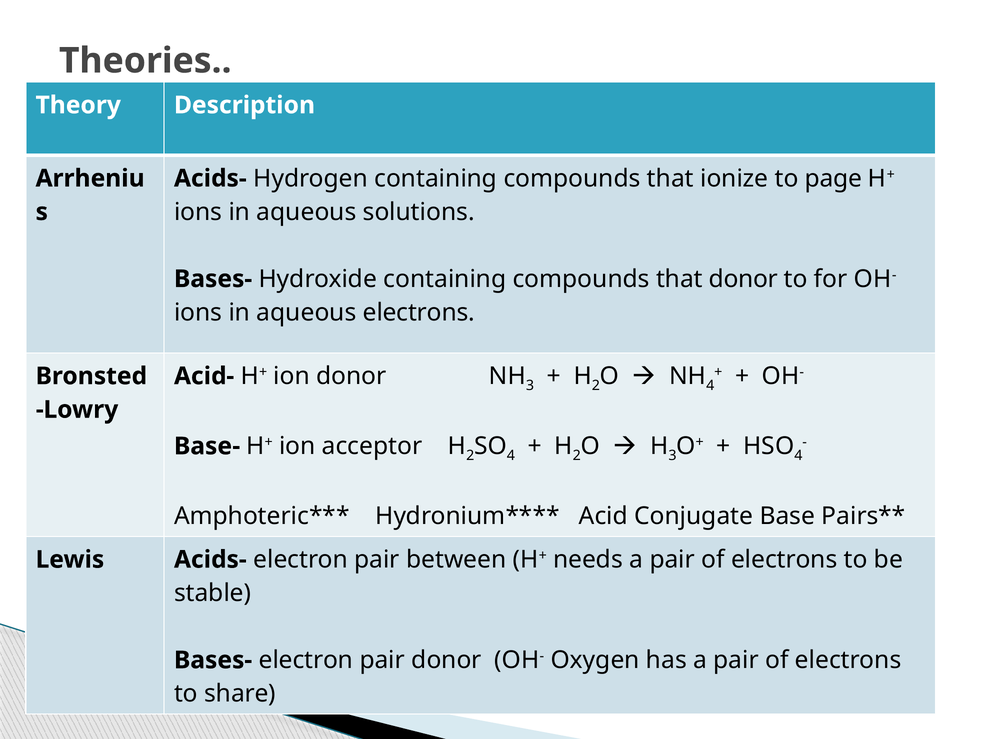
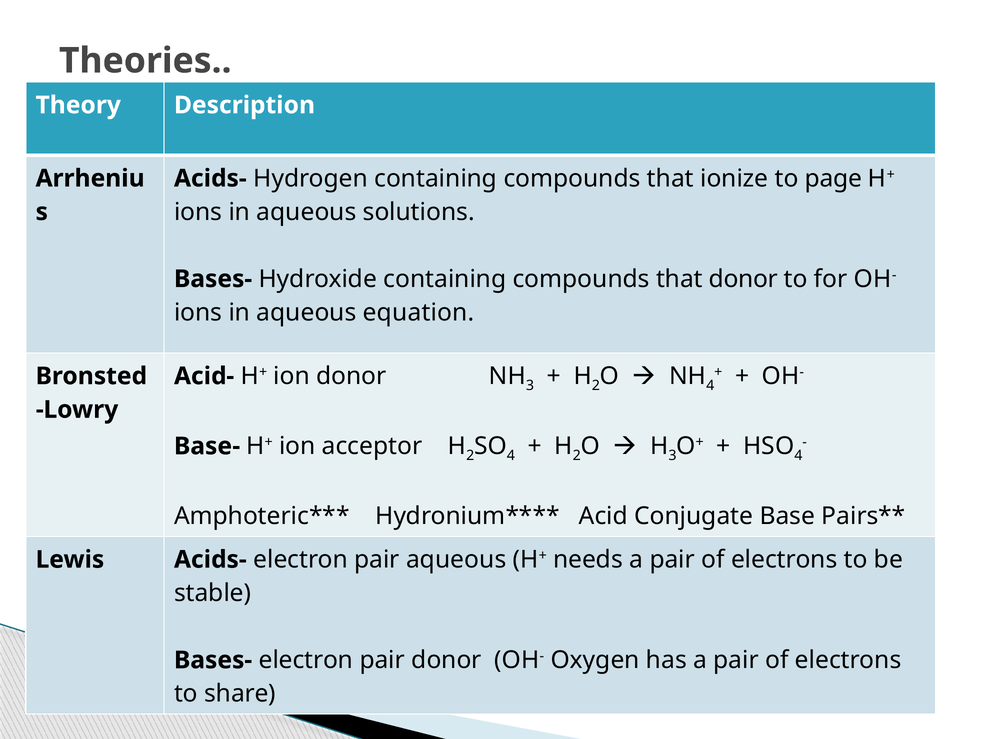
aqueous electrons: electrons -> equation
pair between: between -> aqueous
